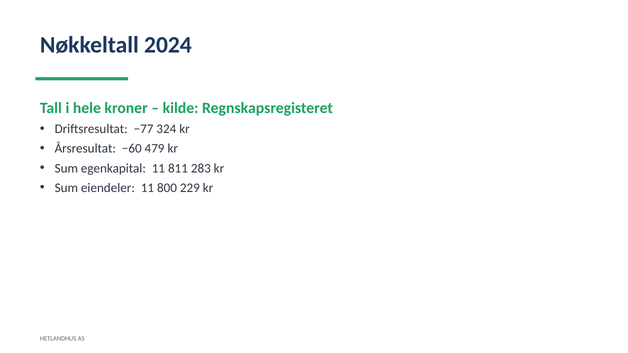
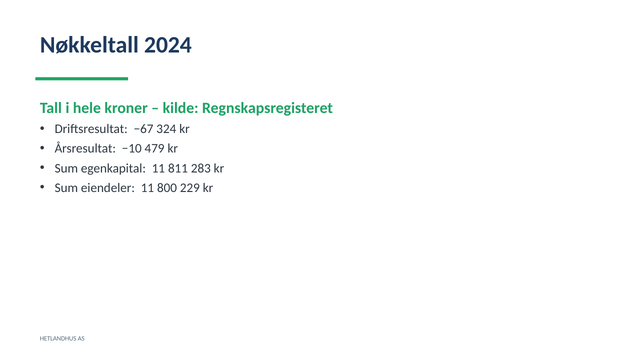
−77: −77 -> −67
−60: −60 -> −10
